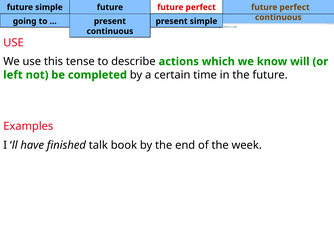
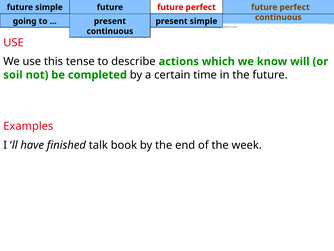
left: left -> soil
